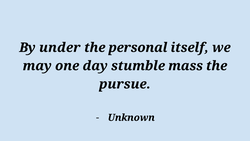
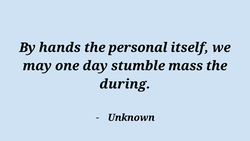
under: under -> hands
pursue: pursue -> during
